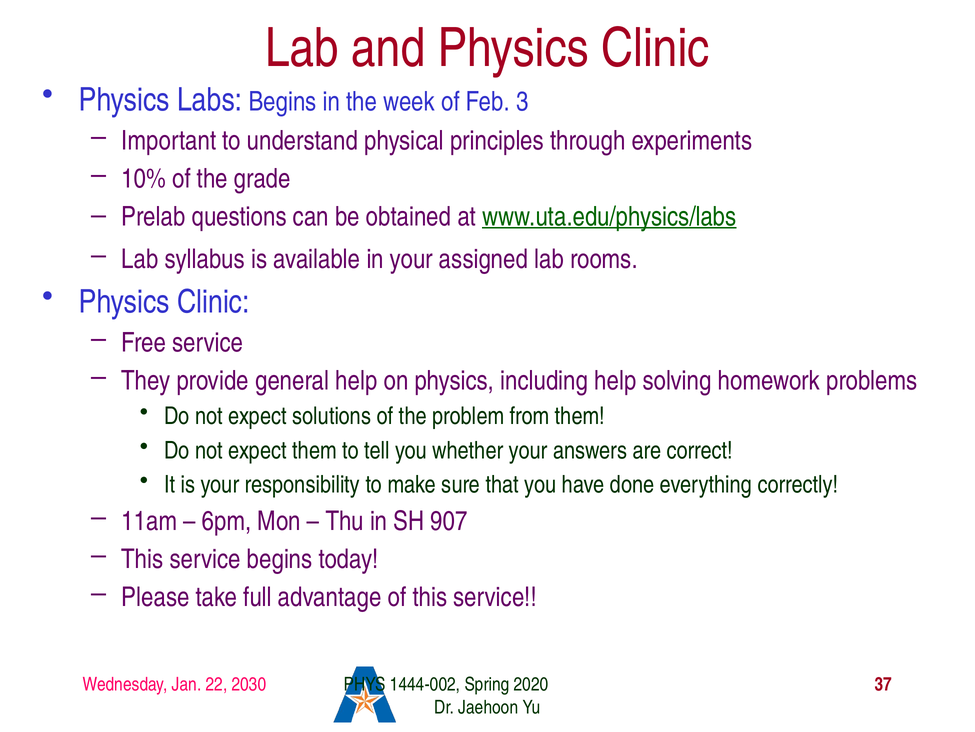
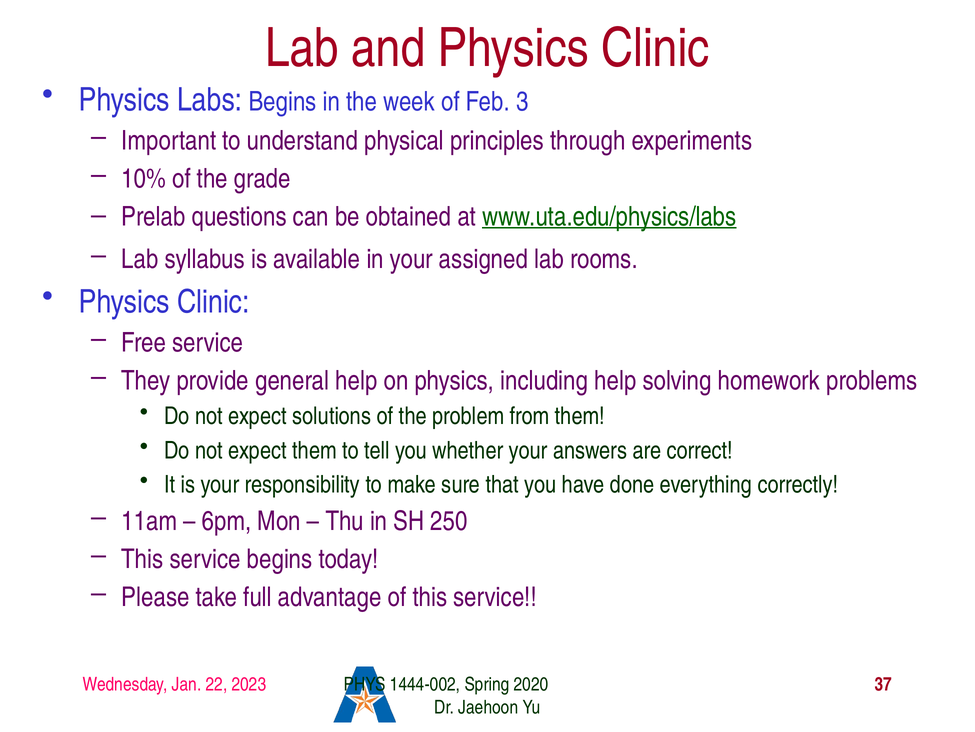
907: 907 -> 250
2030: 2030 -> 2023
